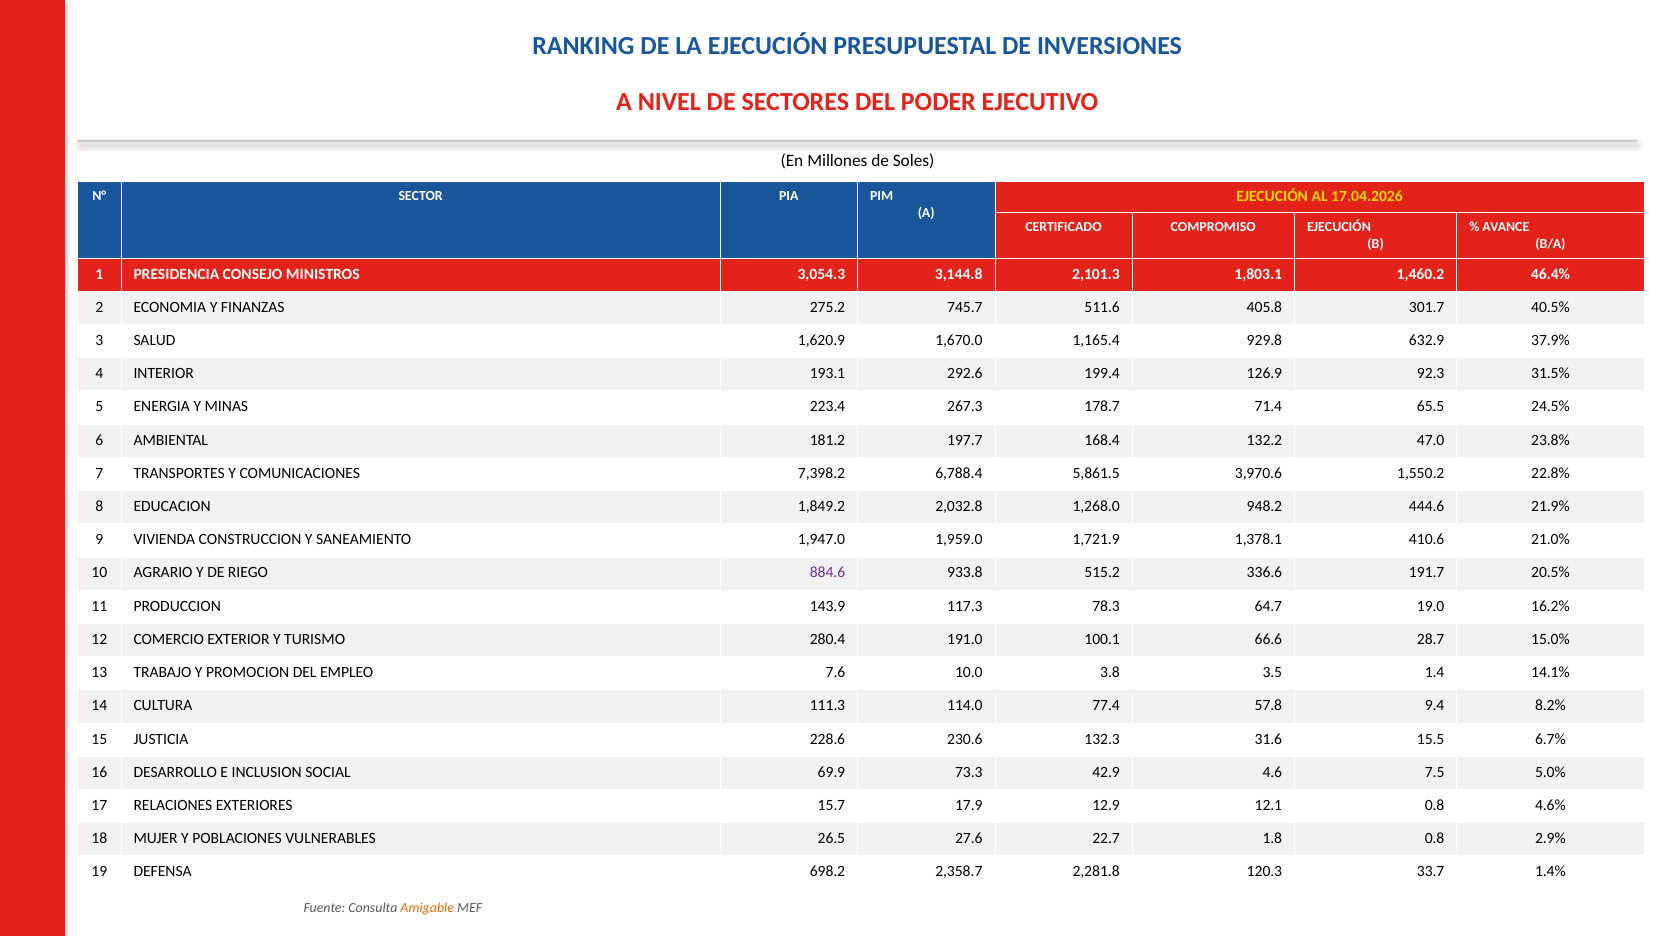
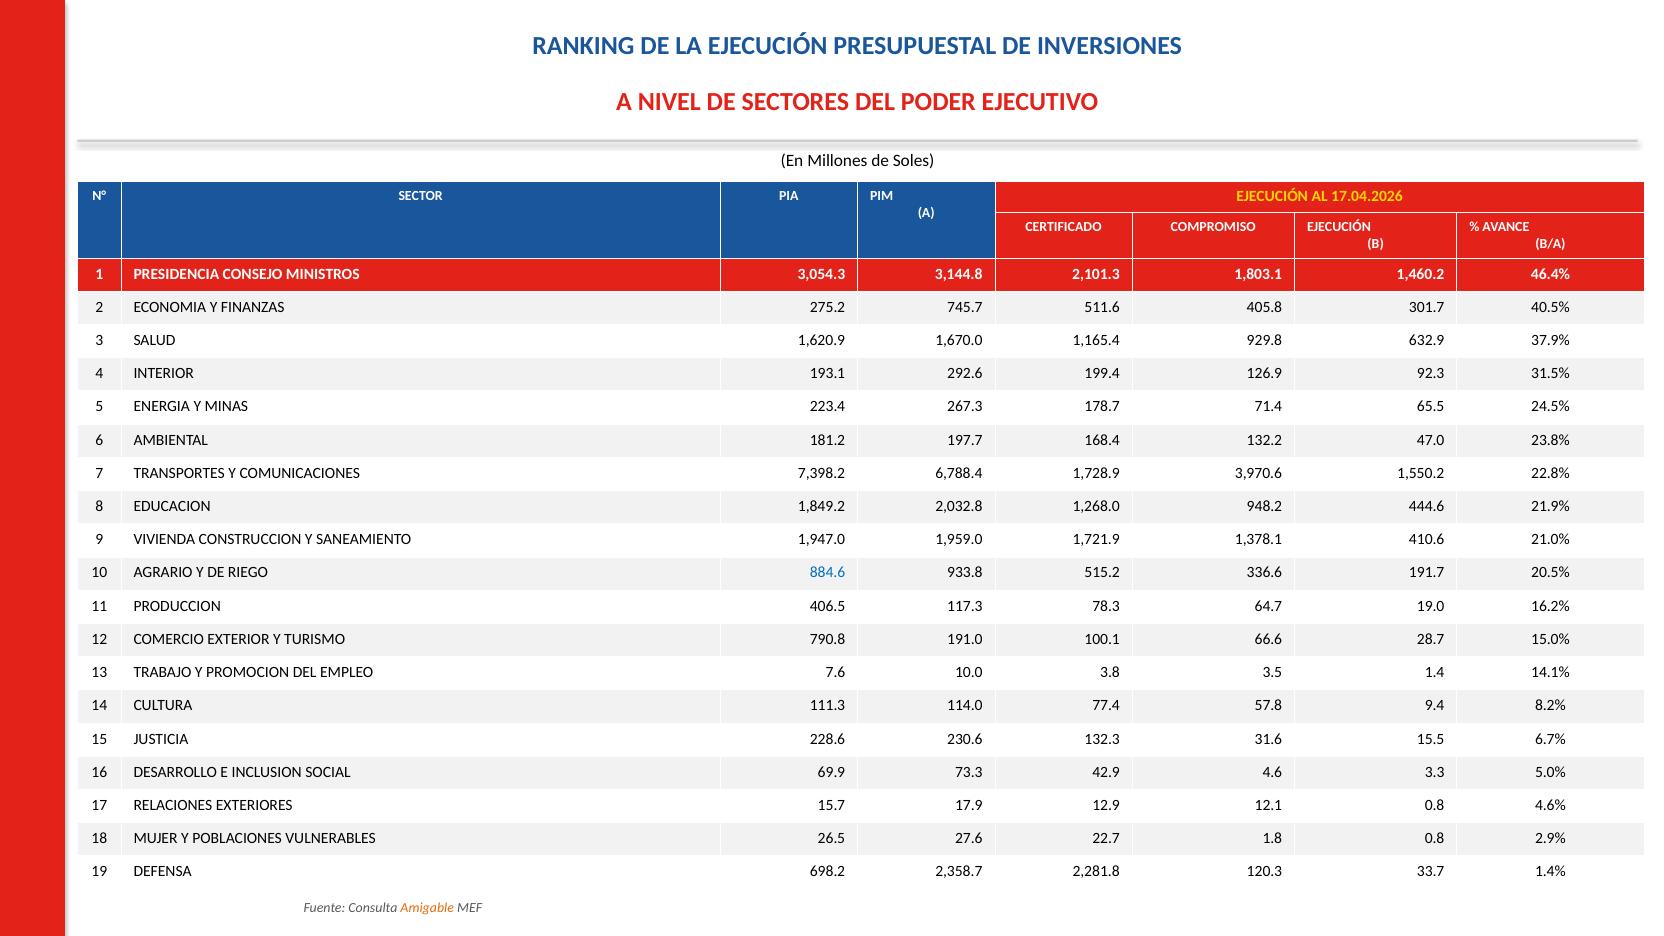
5,861.5: 5,861.5 -> 1,728.9
884.6 colour: purple -> blue
143.9: 143.9 -> 406.5
280.4: 280.4 -> 790.8
7.5: 7.5 -> 3.3
